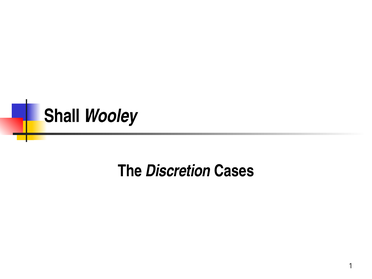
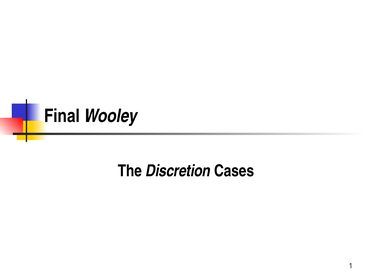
Shall: Shall -> Final
